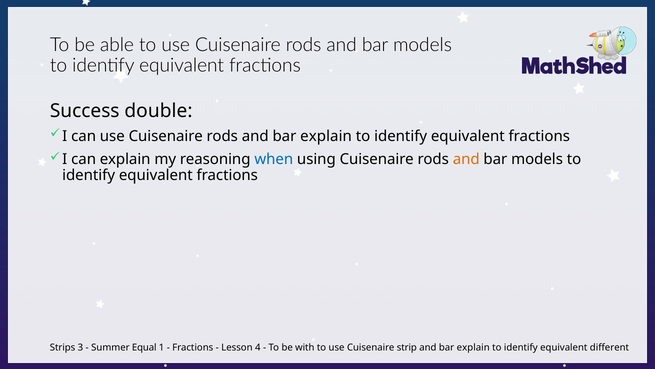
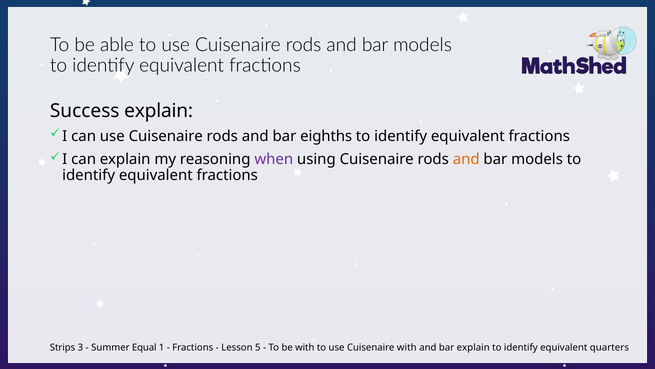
Success double: double -> explain
rods and bar explain: explain -> eighths
when colour: blue -> purple
4: 4 -> 5
Cuisenaire strip: strip -> with
different: different -> quarters
